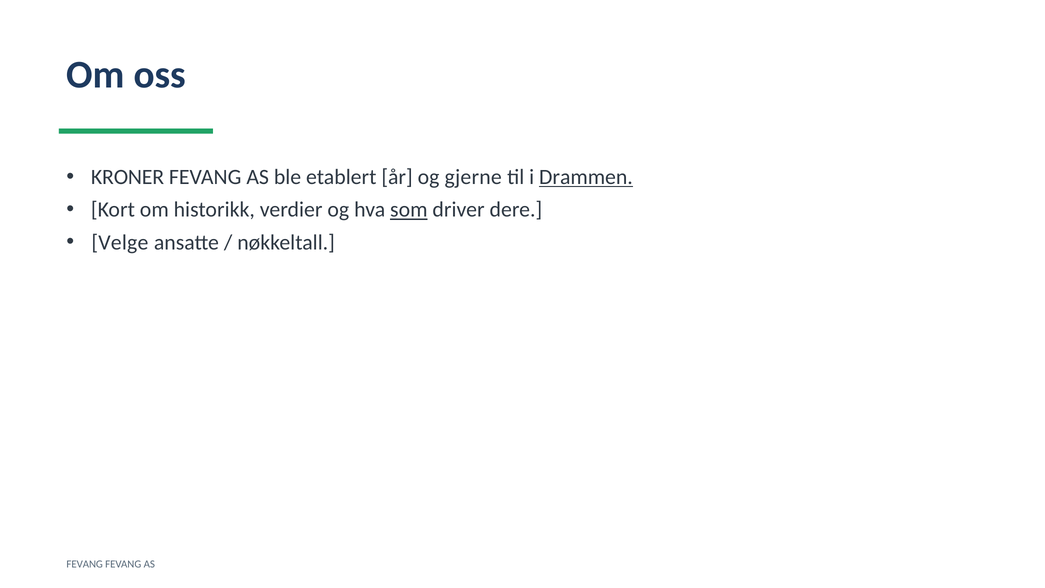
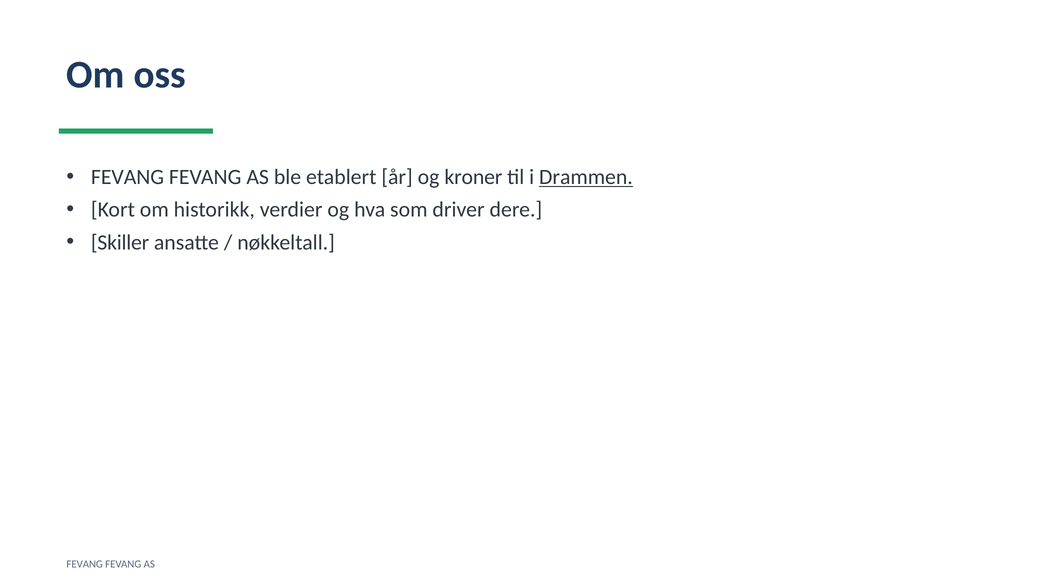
KRONER at (128, 177): KRONER -> FEVANG
gjerne: gjerne -> kroner
som underline: present -> none
Velge: Velge -> Skiller
